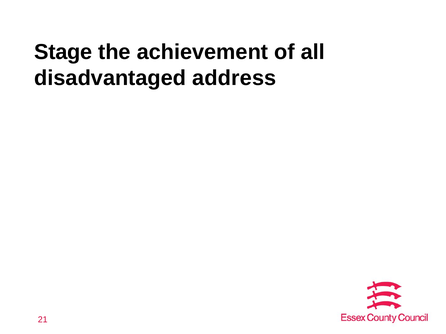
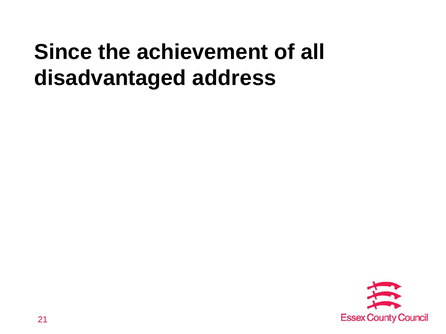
Stage: Stage -> Since
